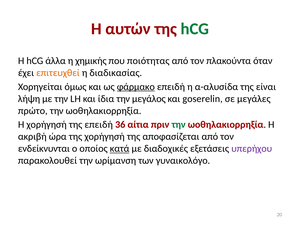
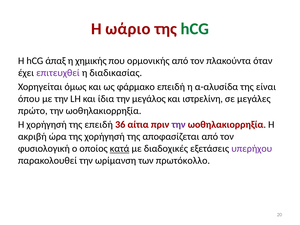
αυτών: αυτών -> ωάριο
άλλα: άλλα -> άπαξ
ποιότητας: ποιότητας -> ορμονικής
επιτευχθεί colour: orange -> purple
φάρμακο underline: present -> none
λήψη: λήψη -> όπου
goserelin: goserelin -> ιστρελίνη
την at (179, 125) colour: green -> purple
ενδείκνυνται: ενδείκνυνται -> φυσιολογική
γυναικολόγο: γυναικολόγο -> πρωτόκολλο
